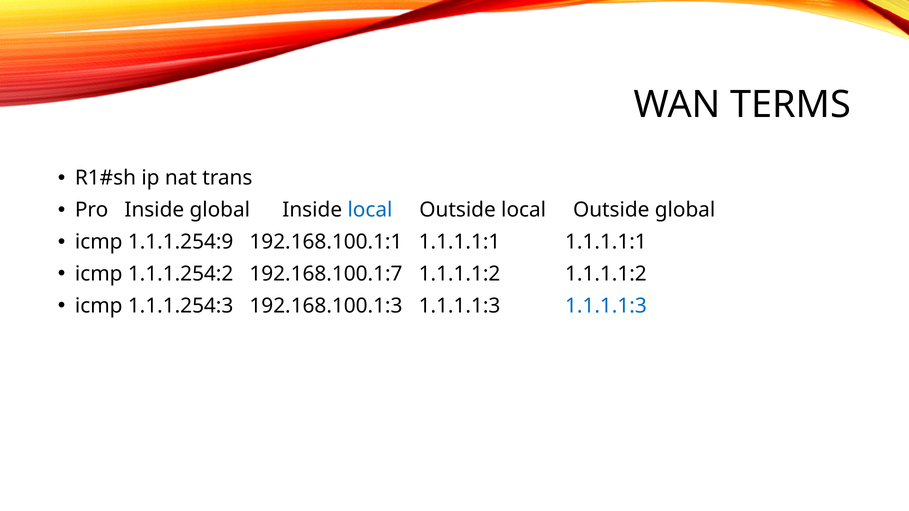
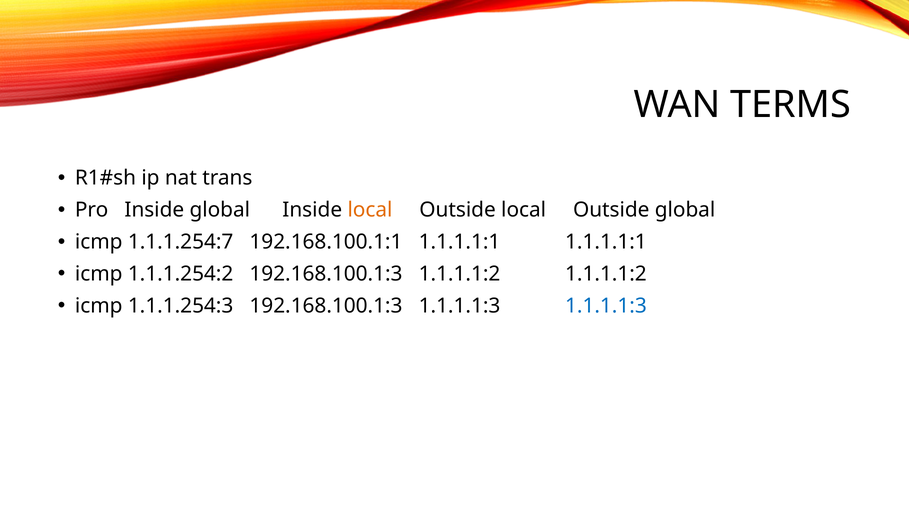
local at (370, 210) colour: blue -> orange
1.1.1.254:9: 1.1.1.254:9 -> 1.1.1.254:7
1.1.1.254:2 192.168.100.1:7: 192.168.100.1:7 -> 192.168.100.1:3
